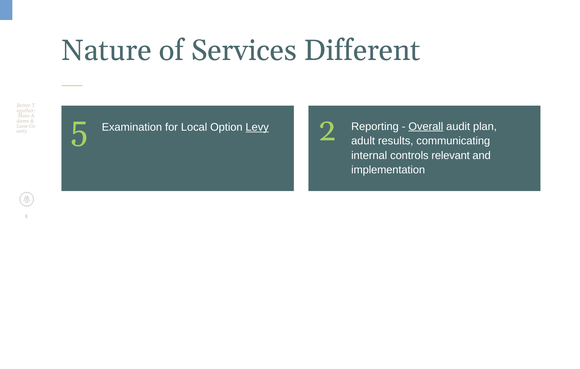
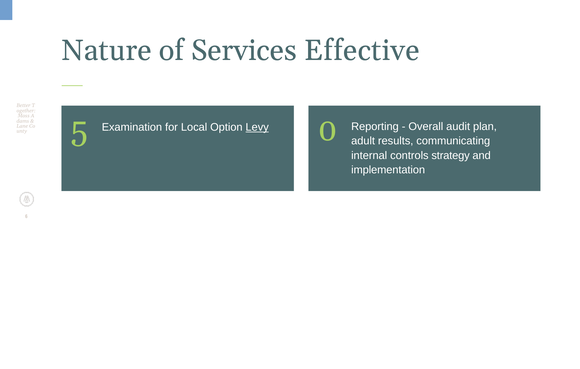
Different: Different -> Effective
2: 2 -> 0
Overall underline: present -> none
relevant: relevant -> strategy
